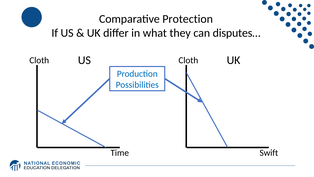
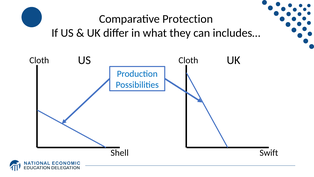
disputes…: disputes… -> includes…
Time: Time -> Shell
